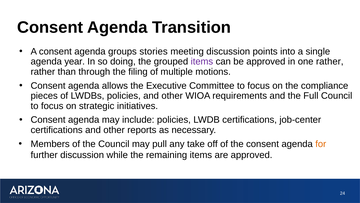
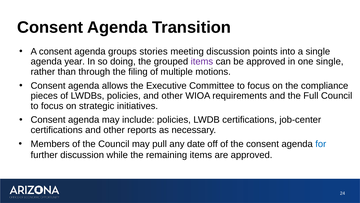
one rather: rather -> single
take: take -> date
for colour: orange -> blue
